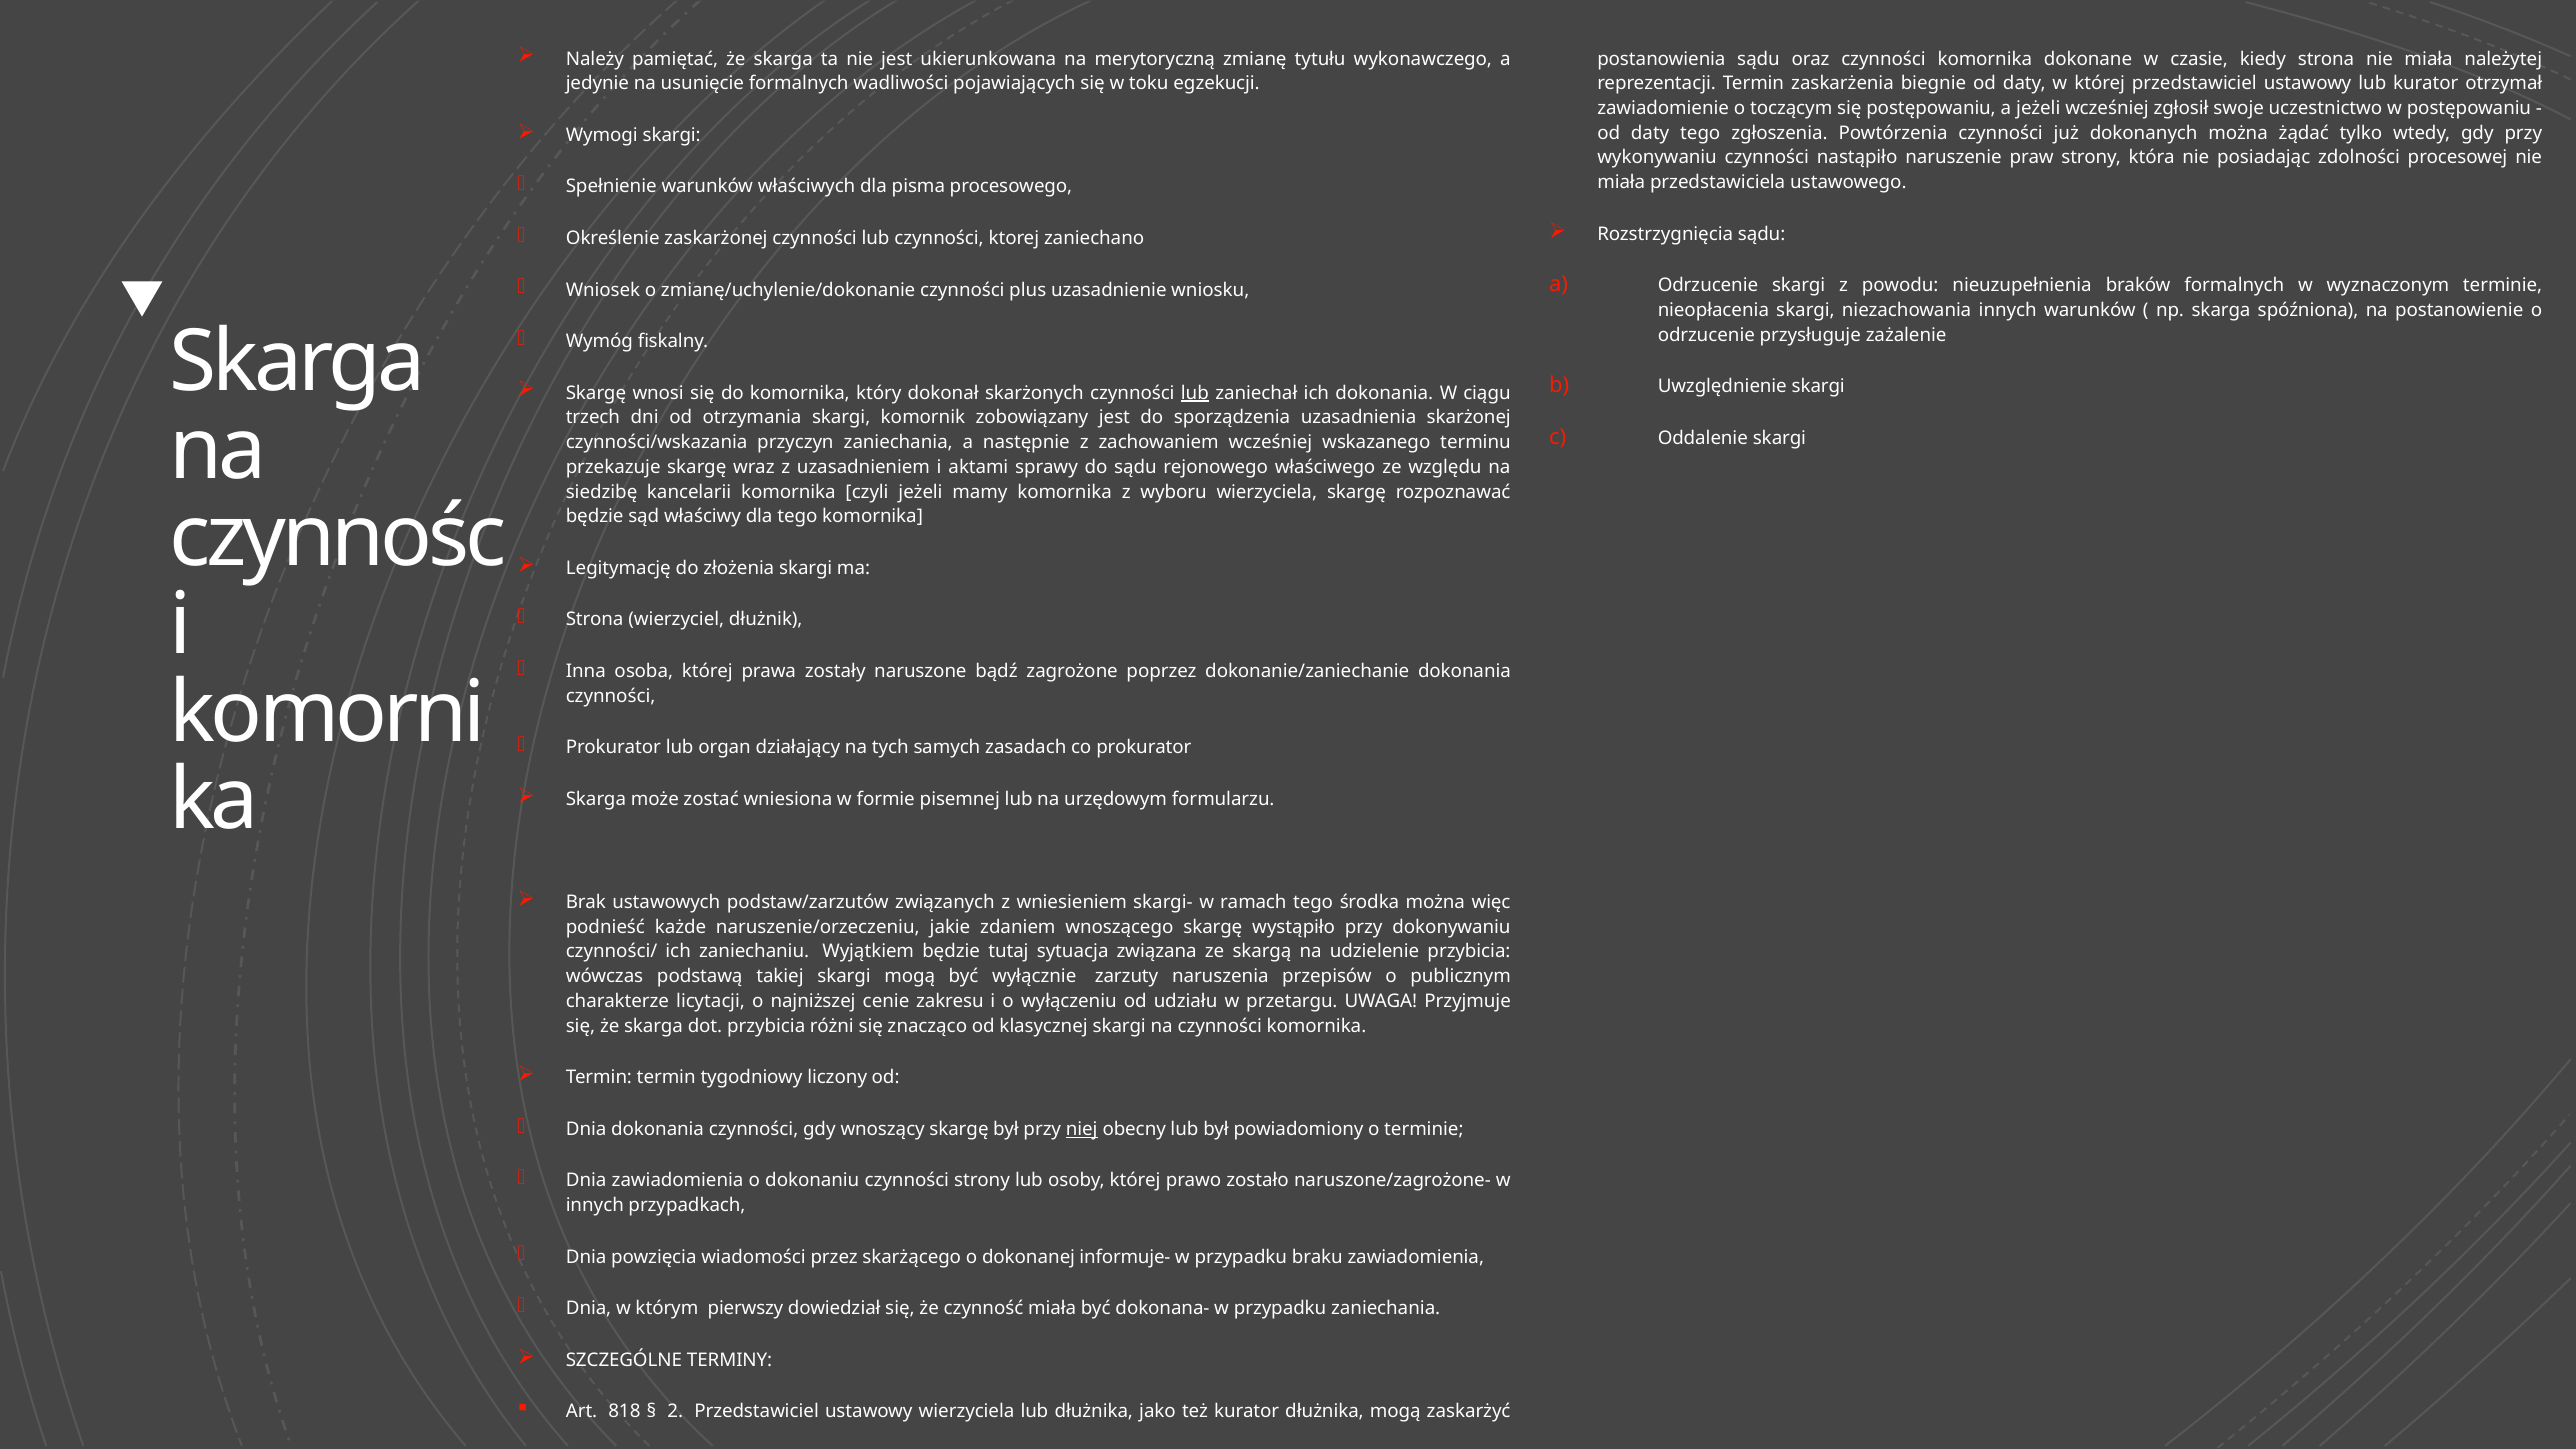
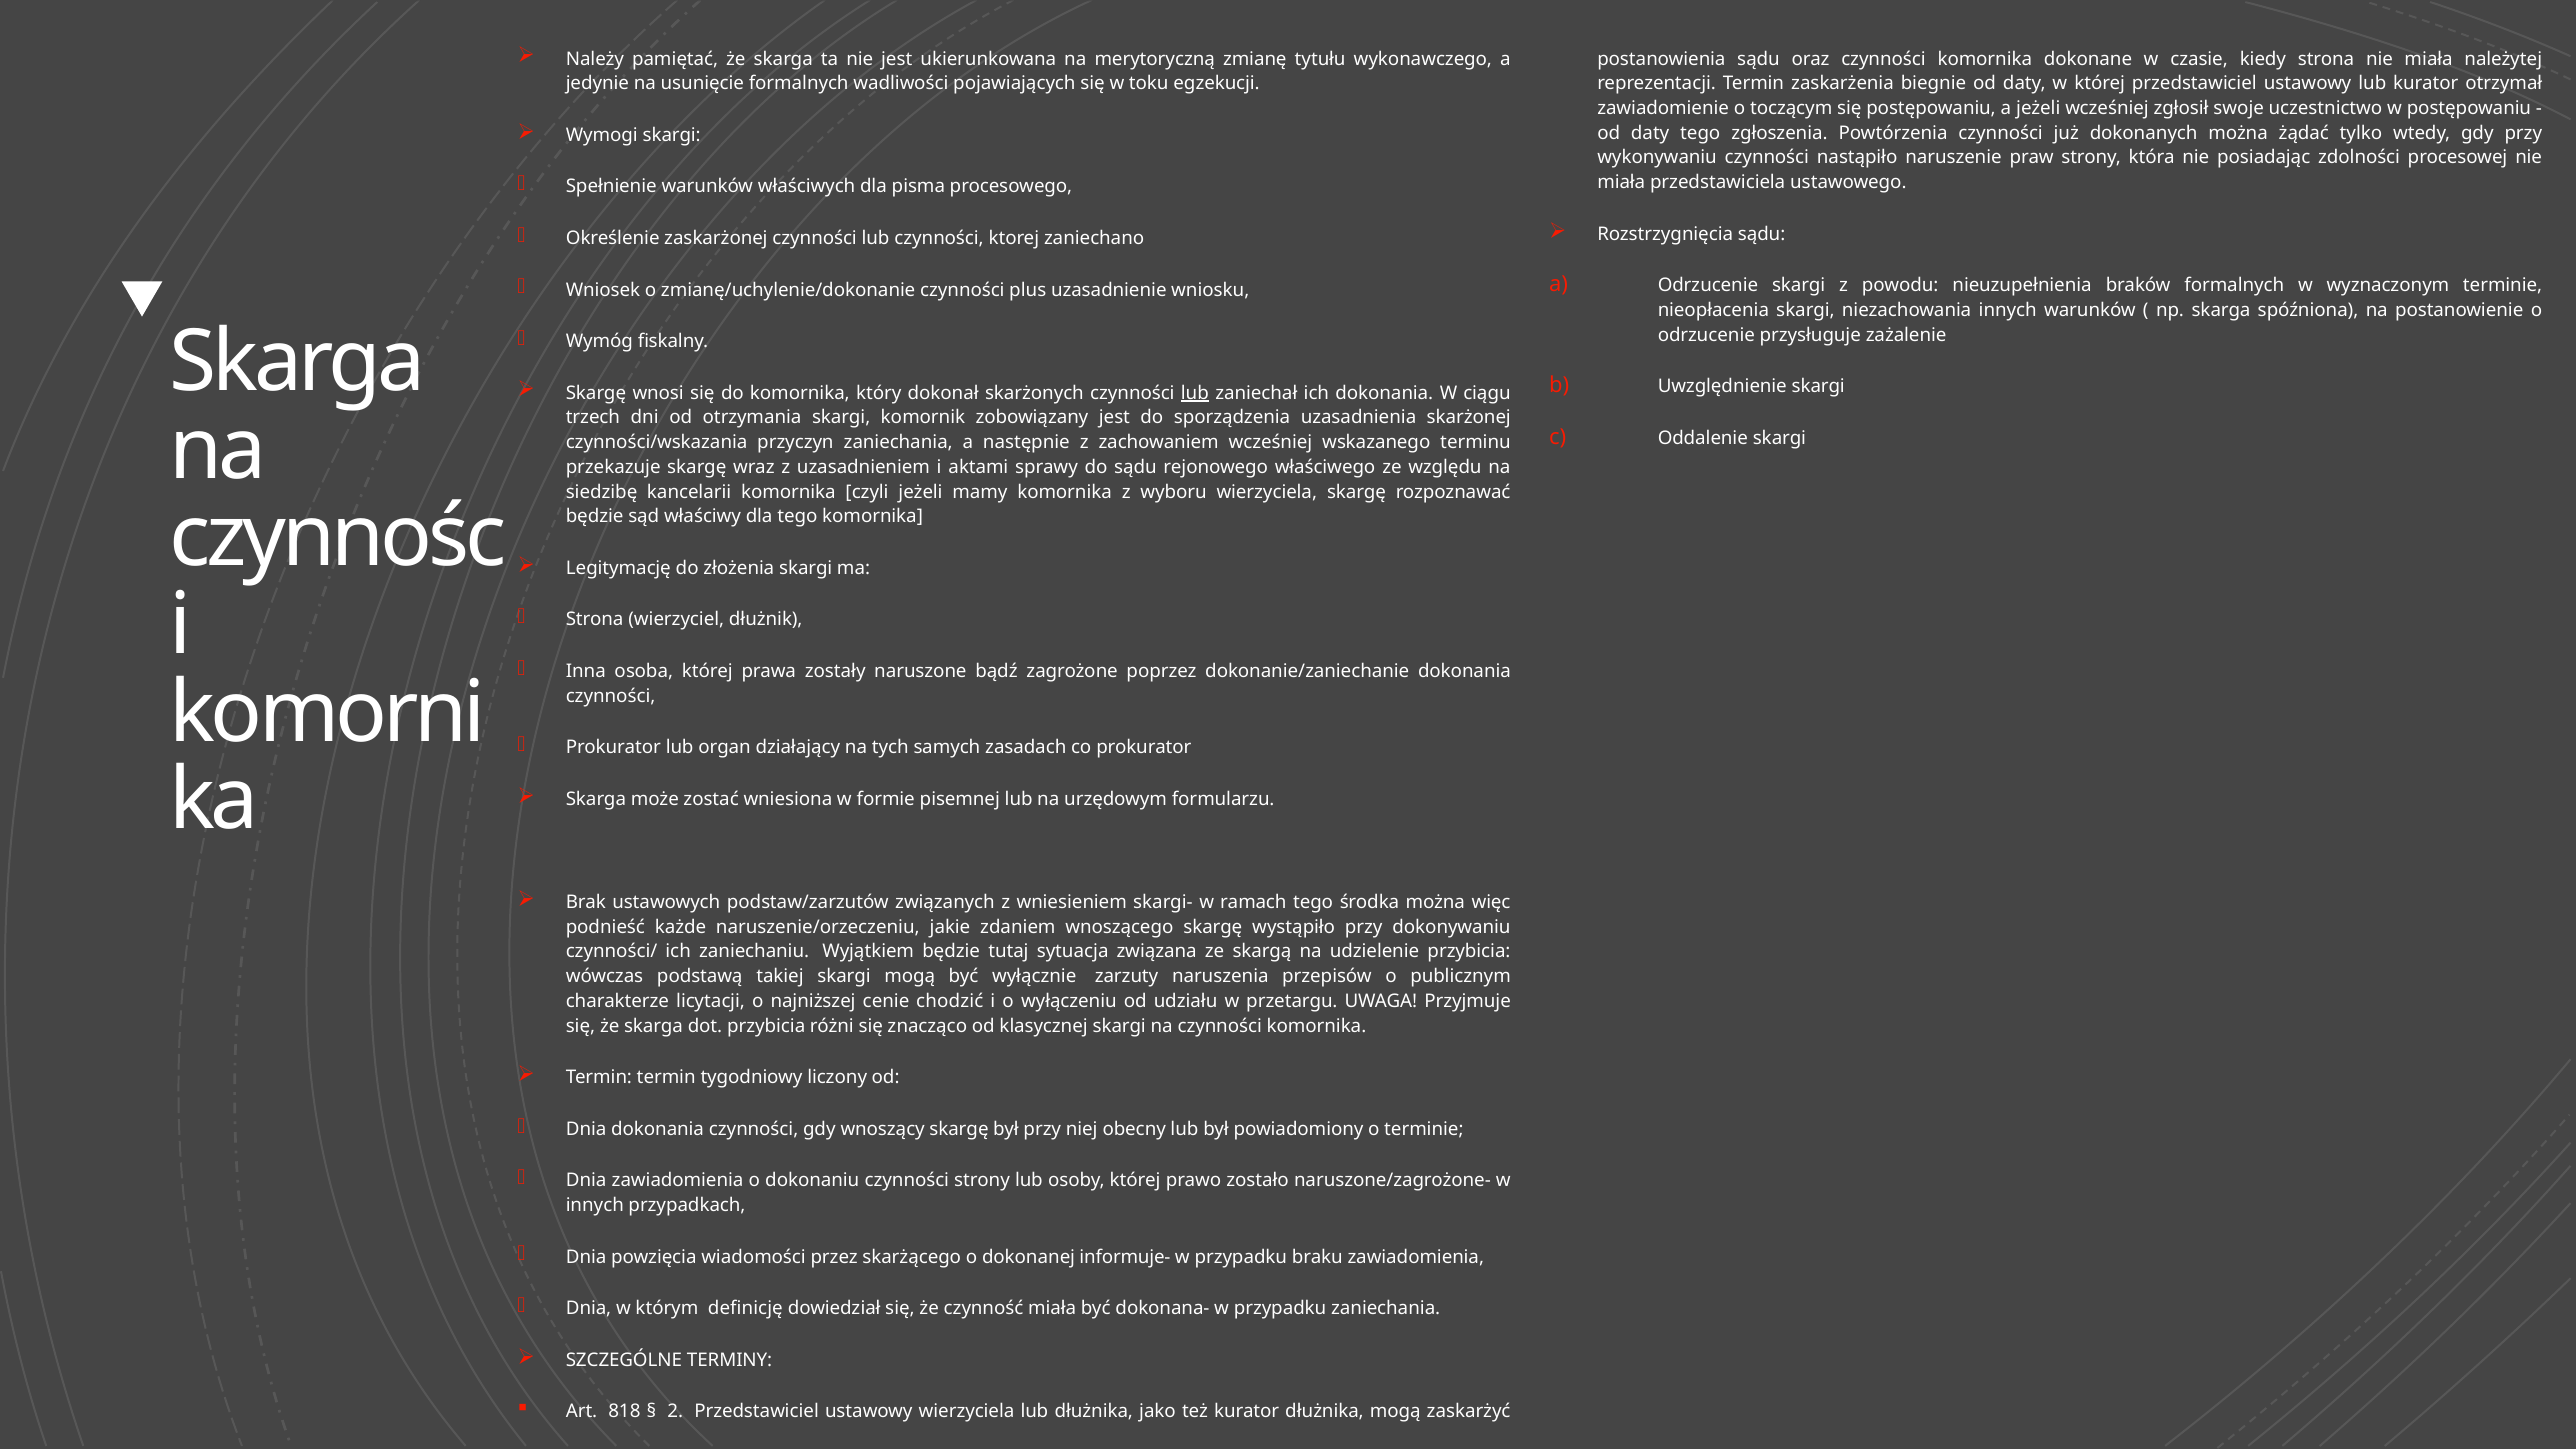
zakresu: zakresu -> chodzić
niej underline: present -> none
pierwszy: pierwszy -> definicję
